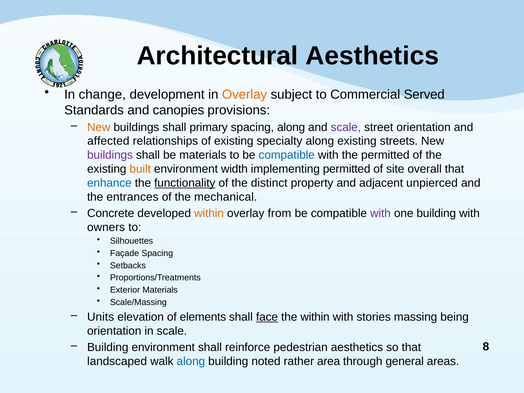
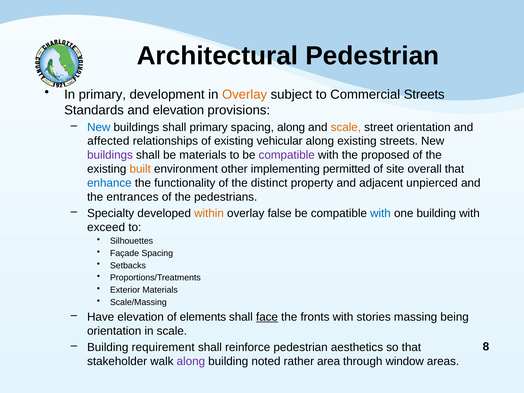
Architectural Aesthetics: Aesthetics -> Pedestrian
In change: change -> primary
Commercial Served: Served -> Streets
and canopies: canopies -> elevation
New at (99, 127) colour: orange -> blue
scale at (346, 127) colour: purple -> orange
specialty: specialty -> vehicular
compatible at (287, 155) colour: blue -> purple
the permitted: permitted -> proposed
width: width -> other
functionality underline: present -> none
mechanical: mechanical -> pedestrians
Concrete: Concrete -> Specialty
from: from -> false
with at (380, 213) colour: purple -> blue
owners: owners -> exceed
Units: Units -> Have
the within: within -> fronts
Building environment: environment -> requirement
landscaped: landscaped -> stakeholder
along at (191, 361) colour: blue -> purple
general: general -> window
